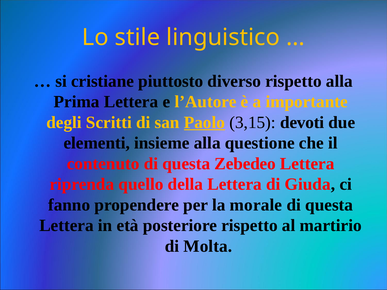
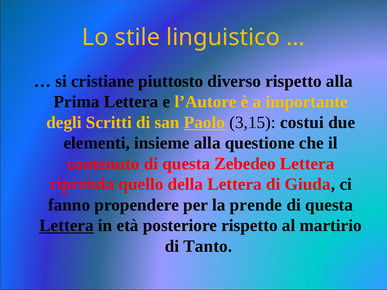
devoti: devoti -> costui
morale: morale -> prende
Lettera at (66, 226) underline: none -> present
Molta: Molta -> Tanto
